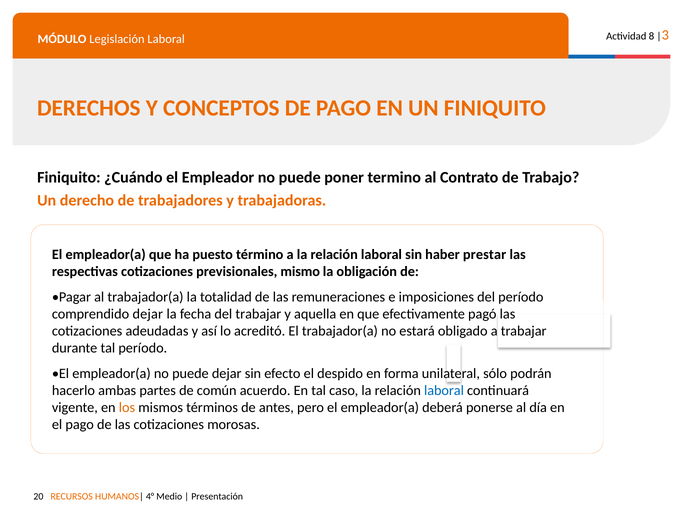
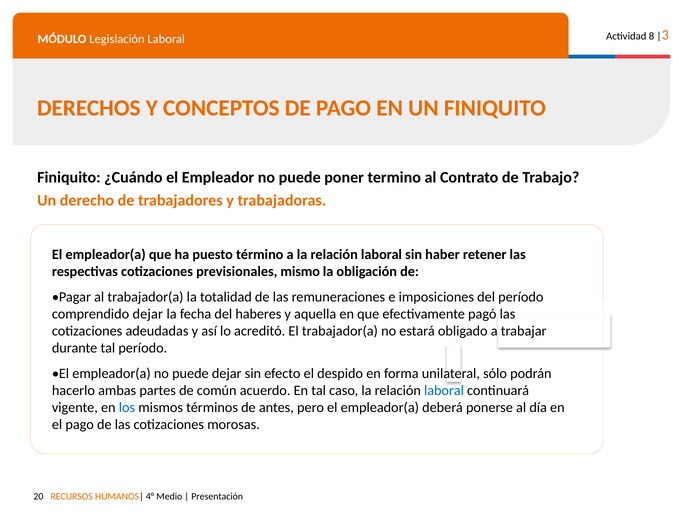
prestar: prestar -> retener
del trabajar: trabajar -> haberes
los colour: orange -> blue
